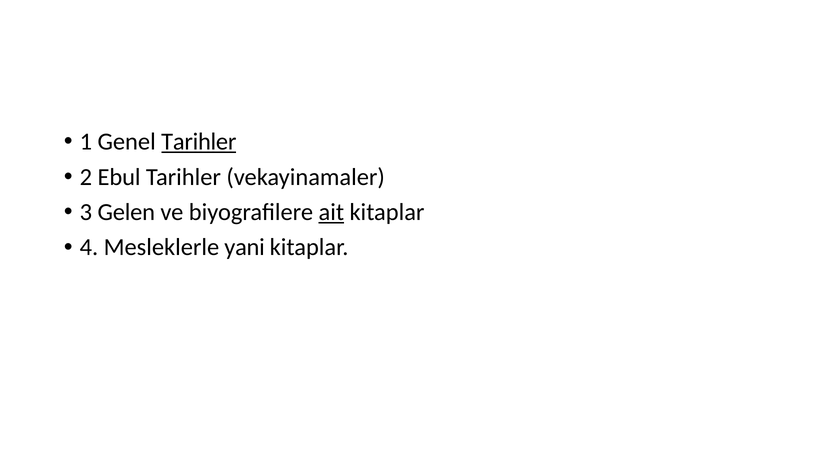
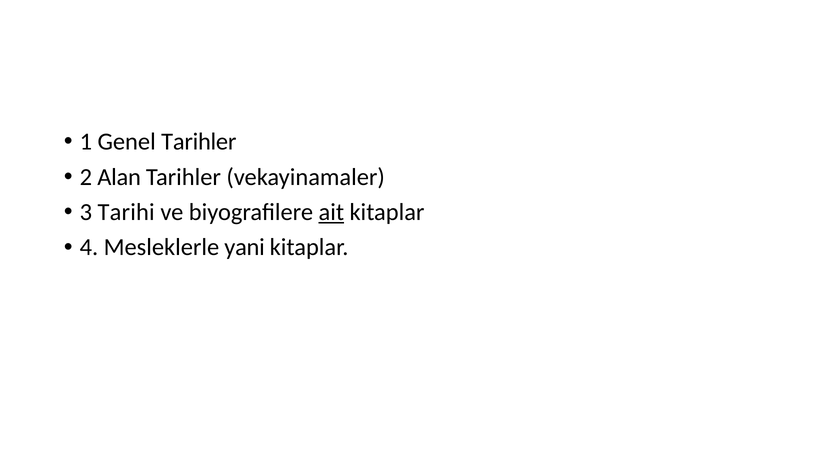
Tarihler at (199, 142) underline: present -> none
Ebul: Ebul -> Alan
Gelen: Gelen -> Tarihi
